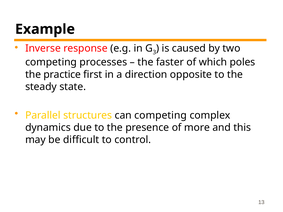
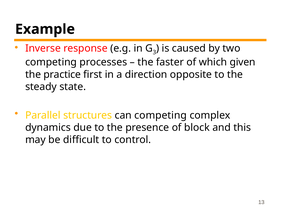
poles: poles -> given
more: more -> block
